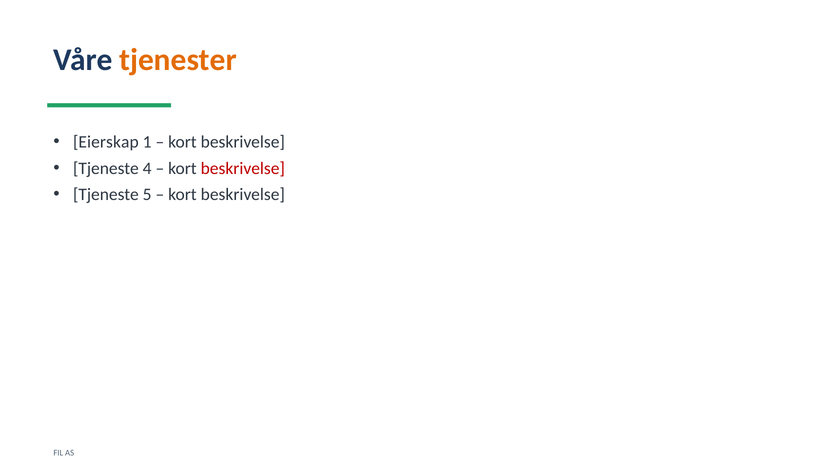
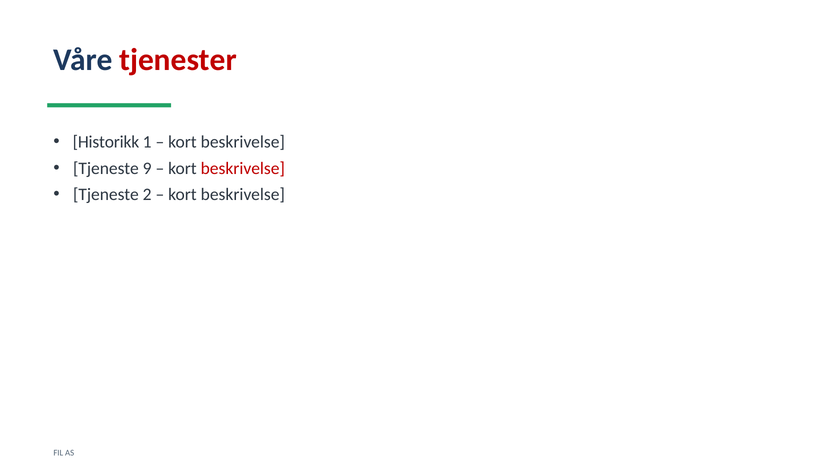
tjenester colour: orange -> red
Eierskap: Eierskap -> Historikk
4: 4 -> 9
5: 5 -> 2
